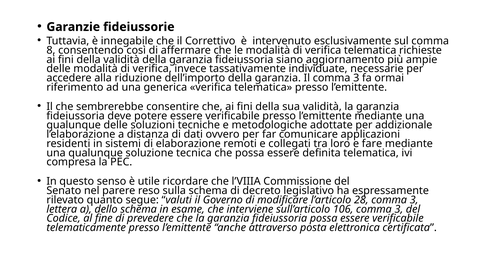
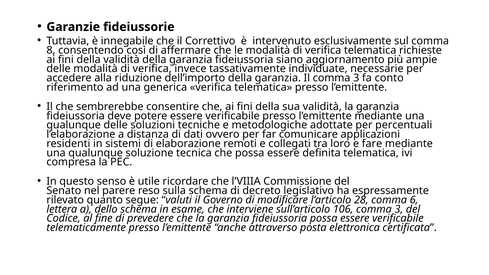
ormai: ormai -> conto
addizionale: addizionale -> percentuali
28 comma 3: 3 -> 6
